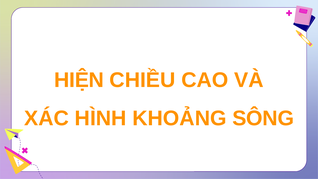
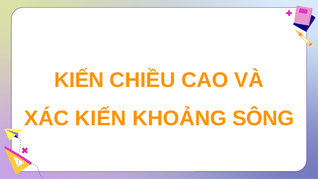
HIỆN at (79, 80): HIỆN -> KIẾN
XÁC HÌNH: HÌNH -> KIẾN
